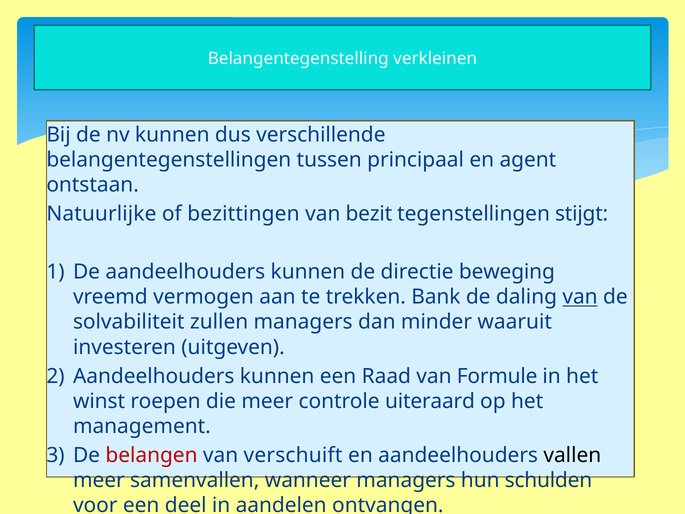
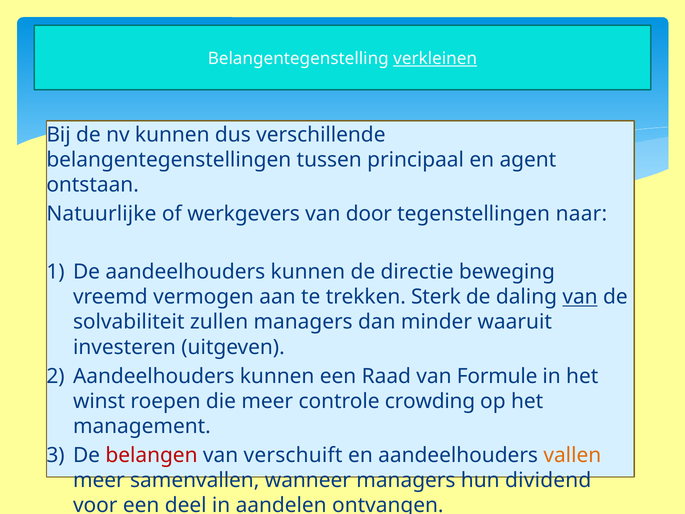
verkleinen underline: none -> present
bezittingen: bezittingen -> werkgevers
bezit: bezit -> door
stijgt: stijgt -> naar
Bank: Bank -> Sterk
uiteraard: uiteraard -> crowding
vallen colour: black -> orange
schulden: schulden -> dividend
